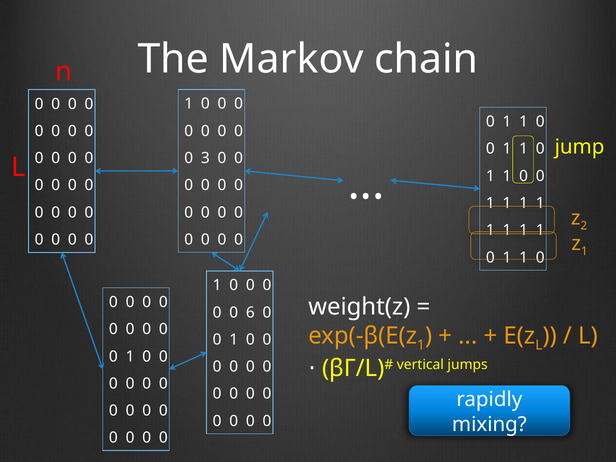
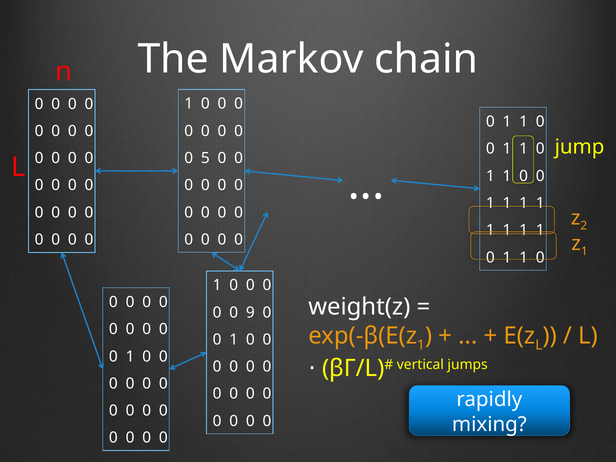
3: 3 -> 5
6: 6 -> 9
